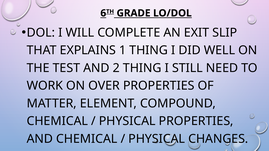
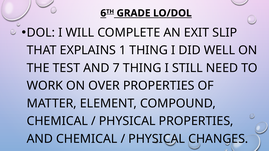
2: 2 -> 7
